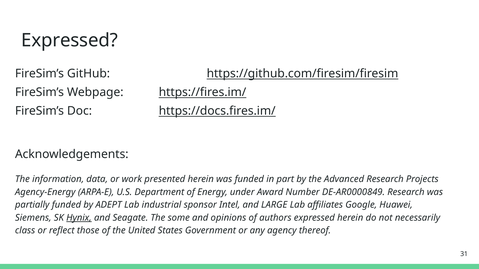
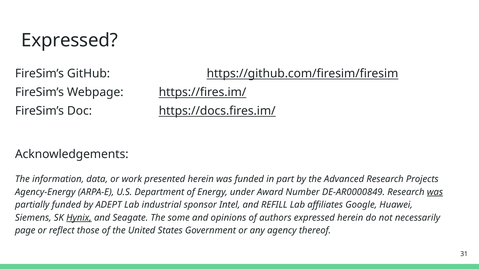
was at (435, 192) underline: none -> present
LARGE: LARGE -> REFILL
class: class -> page
